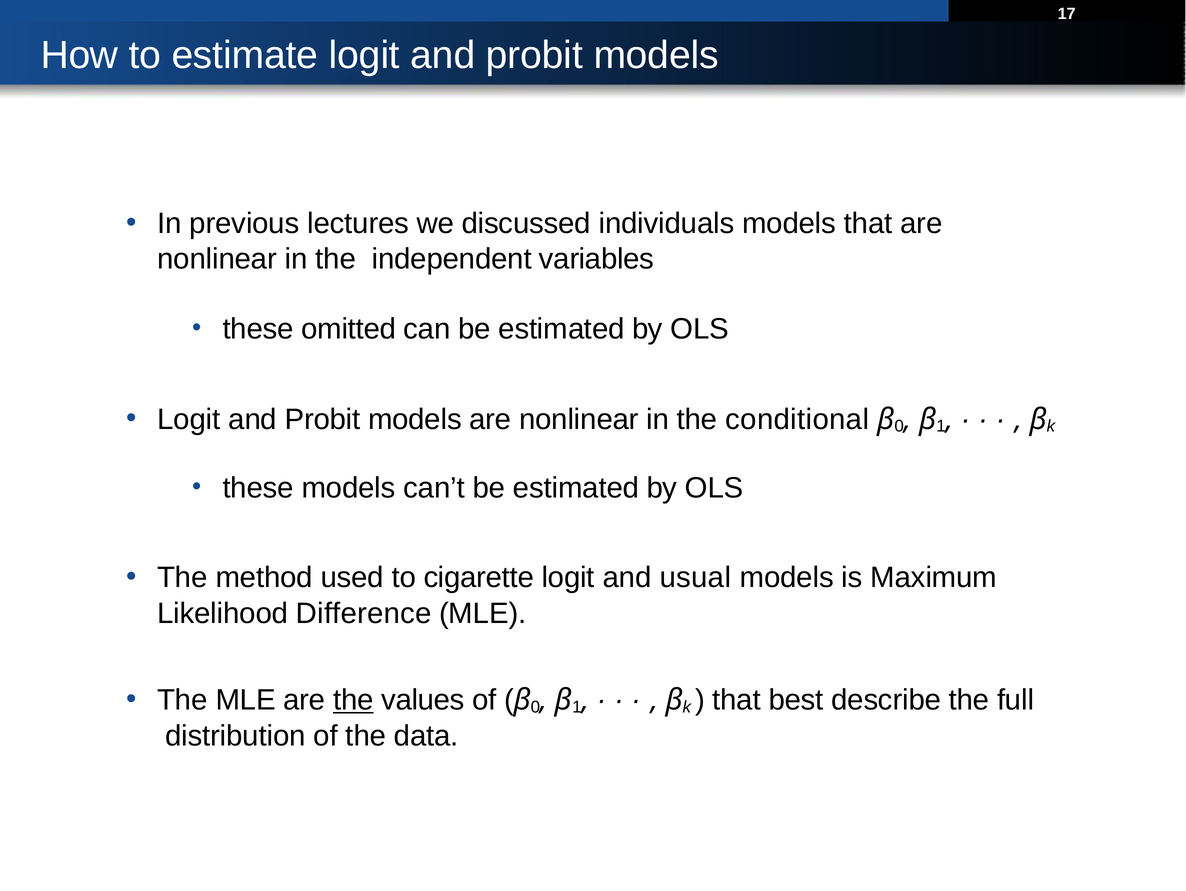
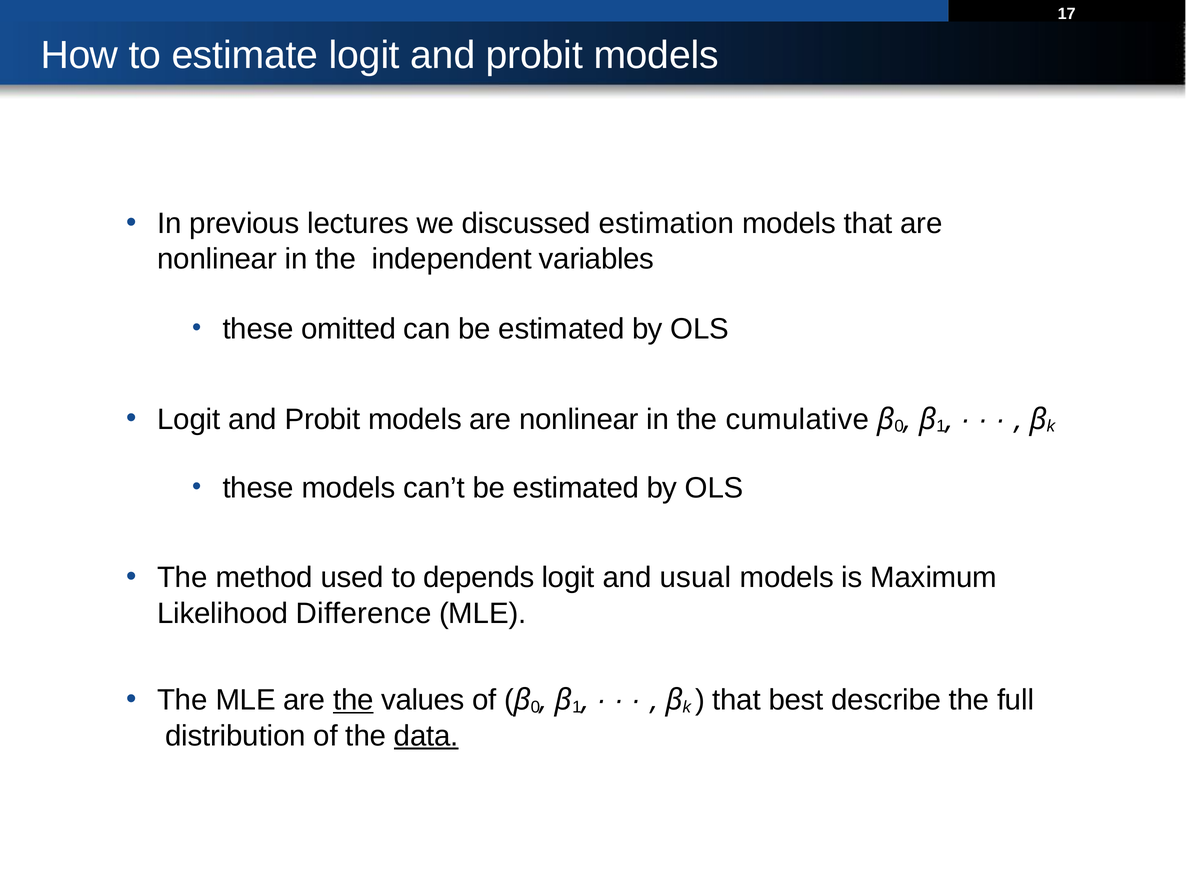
individuals: individuals -> estimation
conditional: conditional -> cumulative
cigarette: cigarette -> depends
data underline: none -> present
